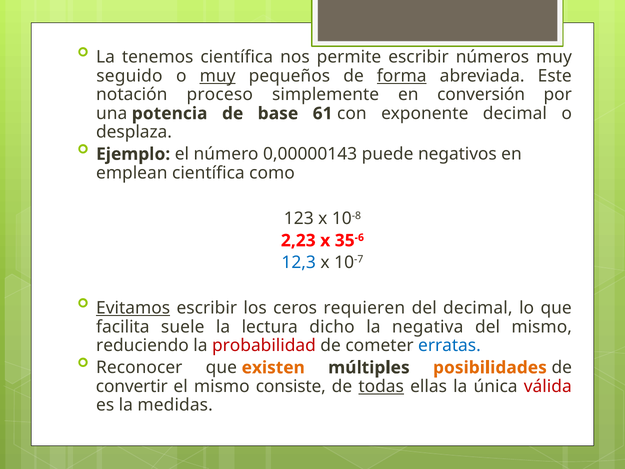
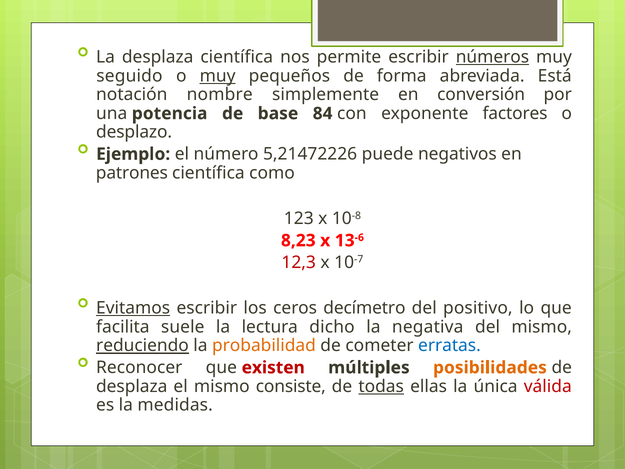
La tenemos: tenemos -> desplaza
números underline: none -> present
forma underline: present -> none
Este: Este -> Está
proceso: proceso -> nombre
61: 61 -> 84
exponente decimal: decimal -> factores
desplaza: desplaza -> desplazo
0,00000143: 0,00000143 -> 5,21472226
emplean: emplean -> patrones
2,23: 2,23 -> 8,23
35: 35 -> 13
12,3 colour: blue -> red
requieren: requieren -> decímetro
del decimal: decimal -> positivo
reduciendo underline: none -> present
probabilidad colour: red -> orange
existen colour: orange -> red
convertir at (132, 386): convertir -> desplaza
